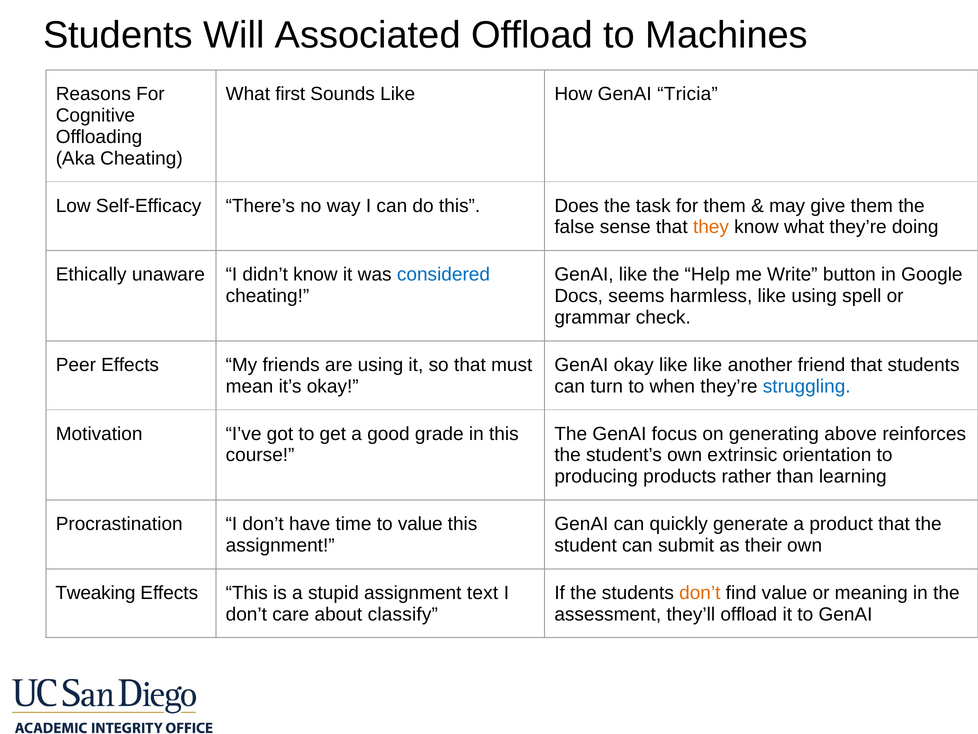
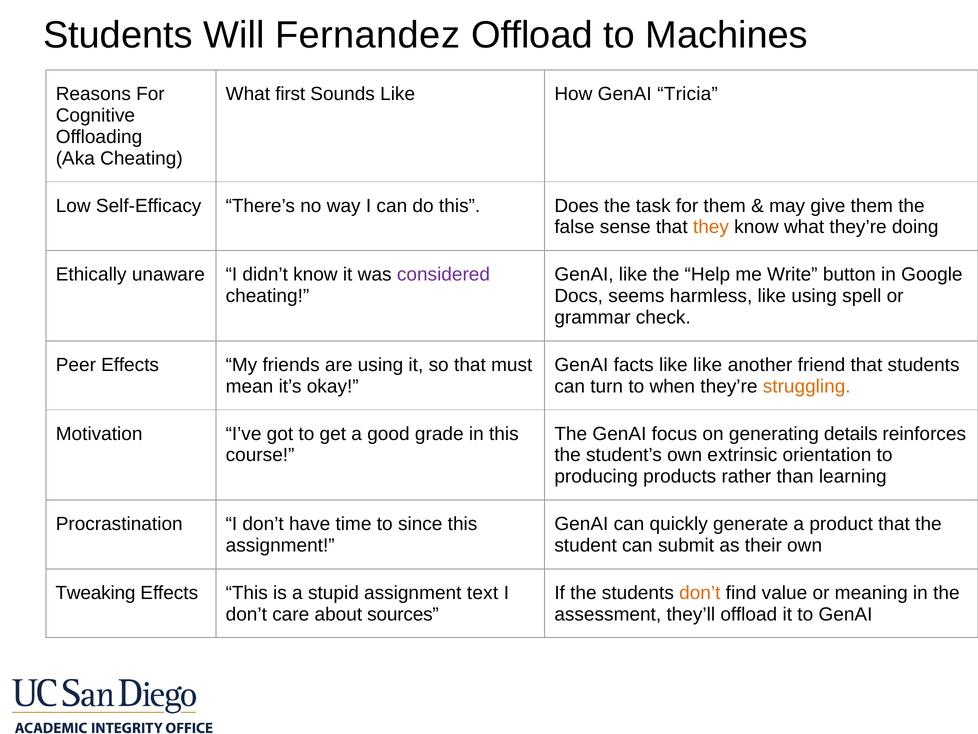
Associated: Associated -> Fernandez
considered colour: blue -> purple
GenAI okay: okay -> facts
struggling colour: blue -> orange
above: above -> details
to value: value -> since
classify: classify -> sources
